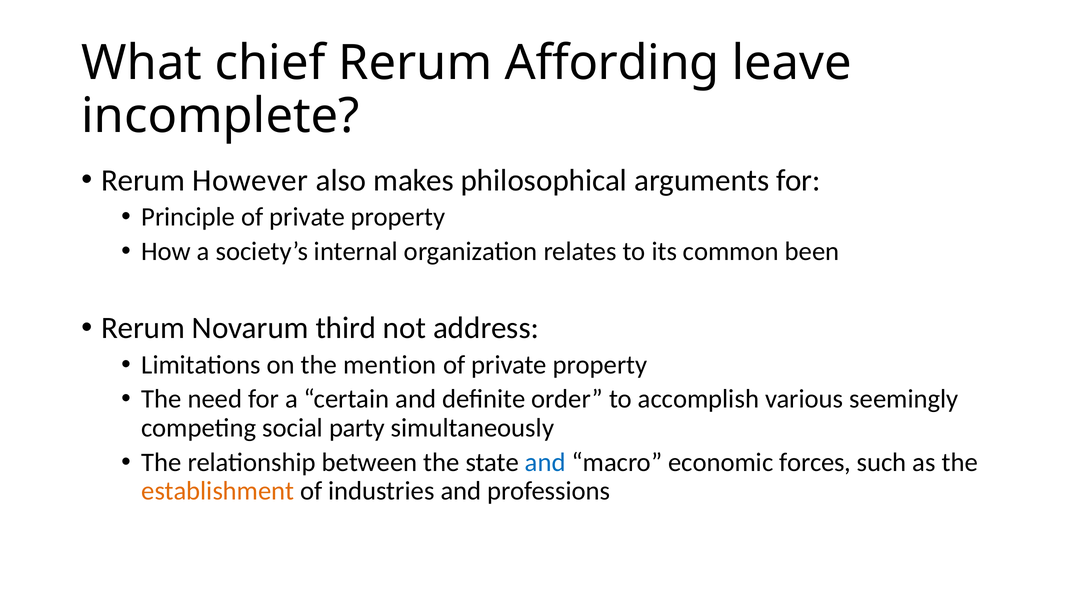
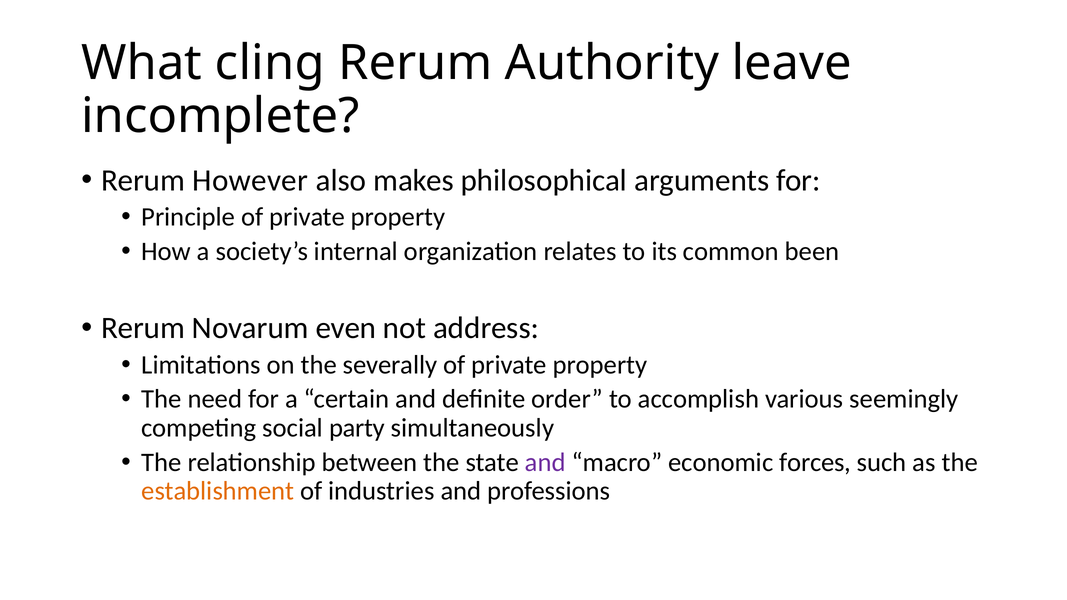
chief: chief -> cling
Affording: Affording -> Authority
third: third -> even
mention: mention -> severally
and at (545, 462) colour: blue -> purple
